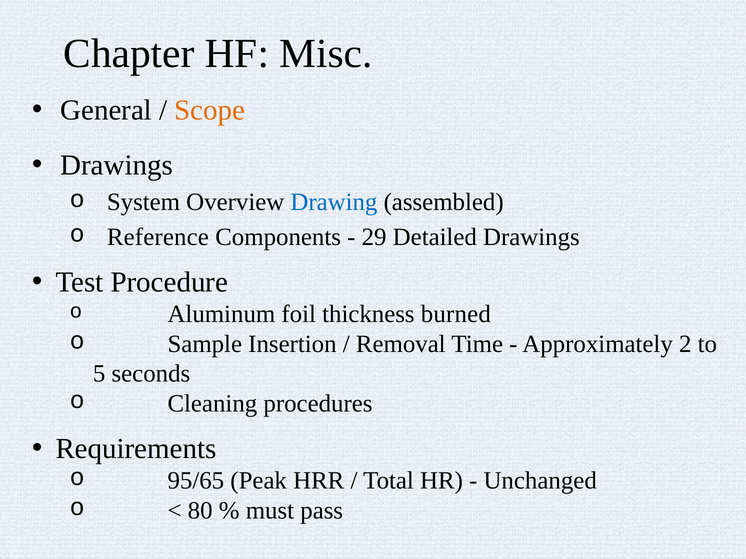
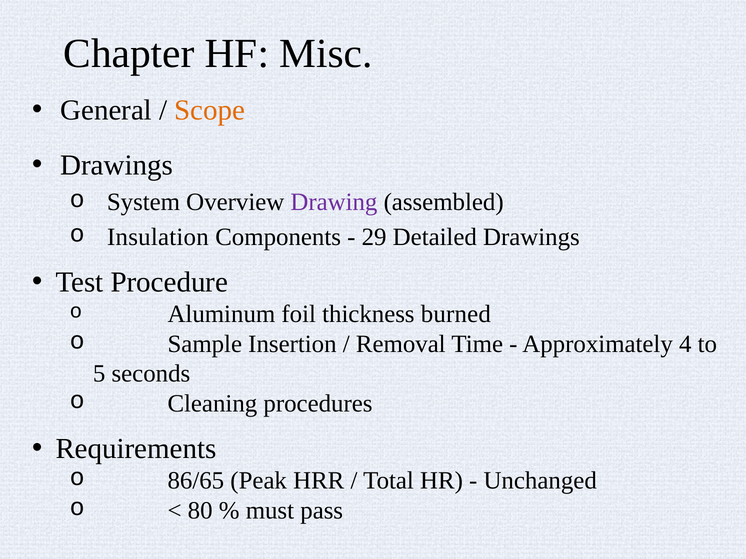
Drawing colour: blue -> purple
Reference: Reference -> Insulation
2: 2 -> 4
95/65: 95/65 -> 86/65
